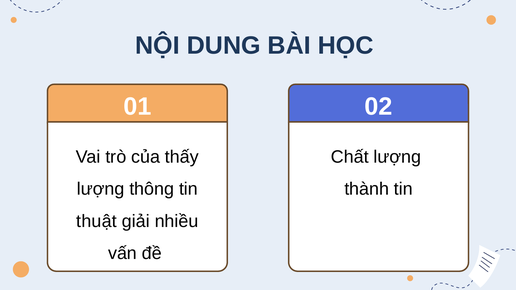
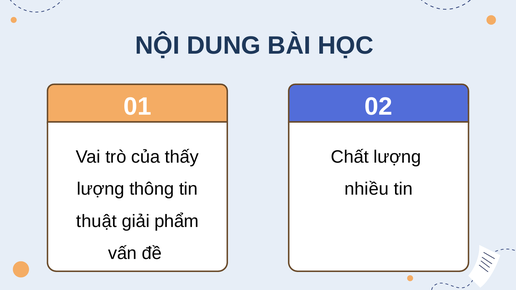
thành: thành -> nhiều
nhiều: nhiều -> phẩm
